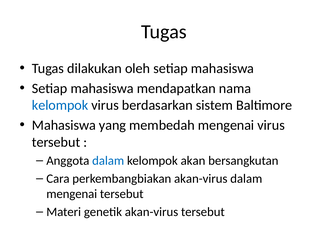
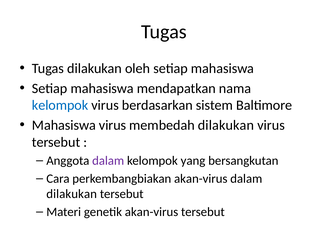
Mahasiswa yang: yang -> virus
membedah mengenai: mengenai -> dilakukan
dalam at (108, 161) colour: blue -> purple
akan: akan -> yang
mengenai at (72, 194): mengenai -> dilakukan
